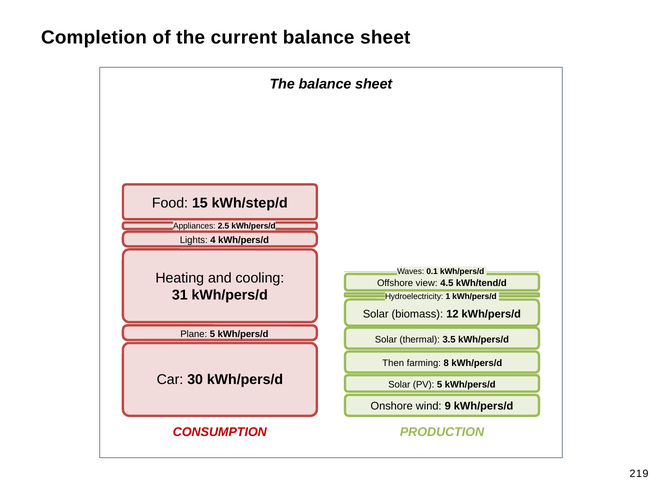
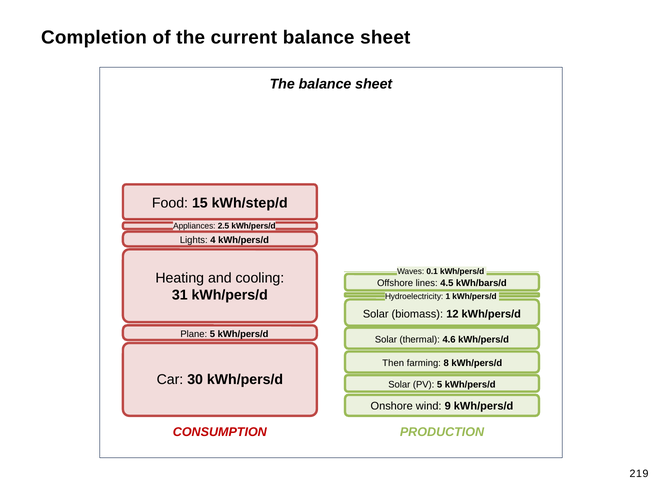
view: view -> lines
kWh/tend/d: kWh/tend/d -> kWh/bars/d
3.5: 3.5 -> 4.6
